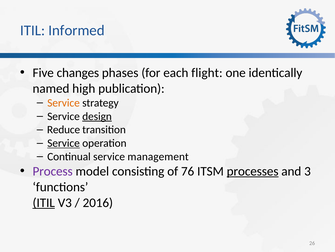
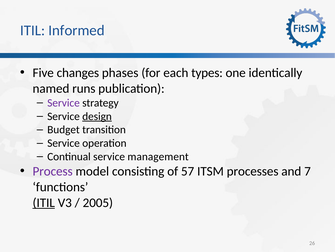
flight: flight -> types
high: high -> runs
Service at (64, 103) colour: orange -> purple
Reduce: Reduce -> Budget
Service at (64, 143) underline: present -> none
76: 76 -> 57
processes underline: present -> none
3: 3 -> 7
2016: 2016 -> 2005
